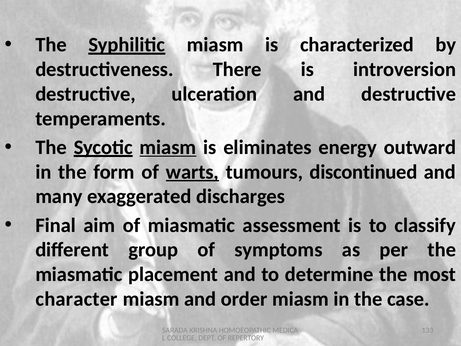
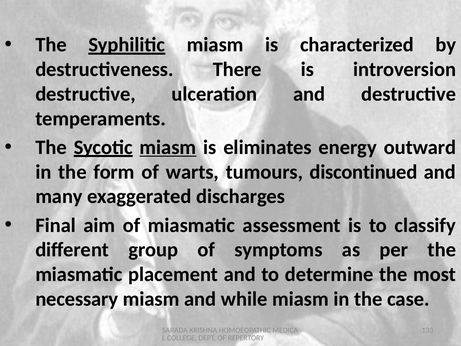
warts underline: present -> none
character: character -> necessary
order: order -> while
